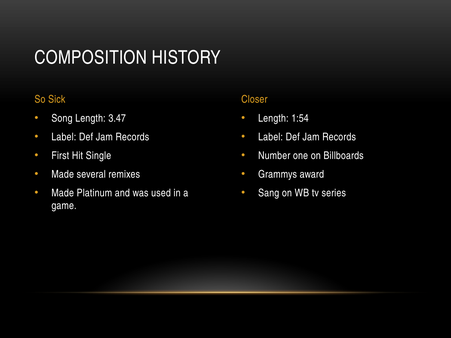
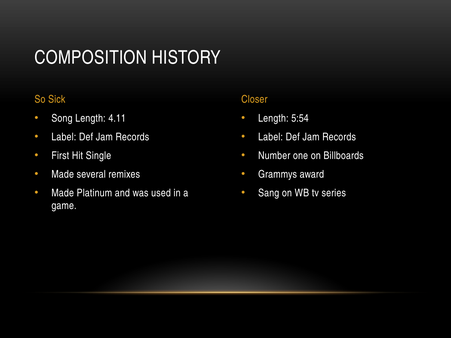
3.47: 3.47 -> 4.11
1:54: 1:54 -> 5:54
